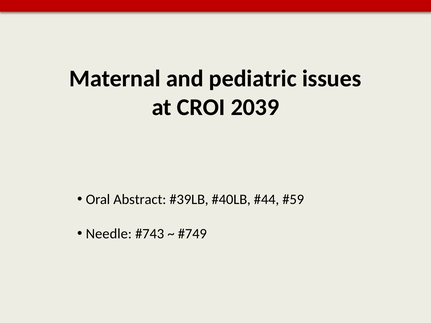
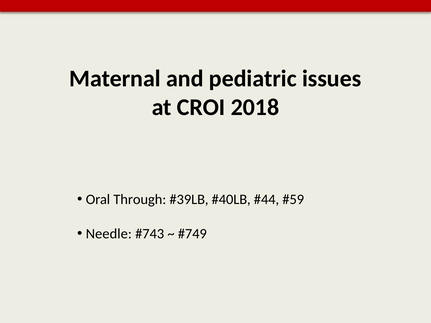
2039: 2039 -> 2018
Abstract: Abstract -> Through
